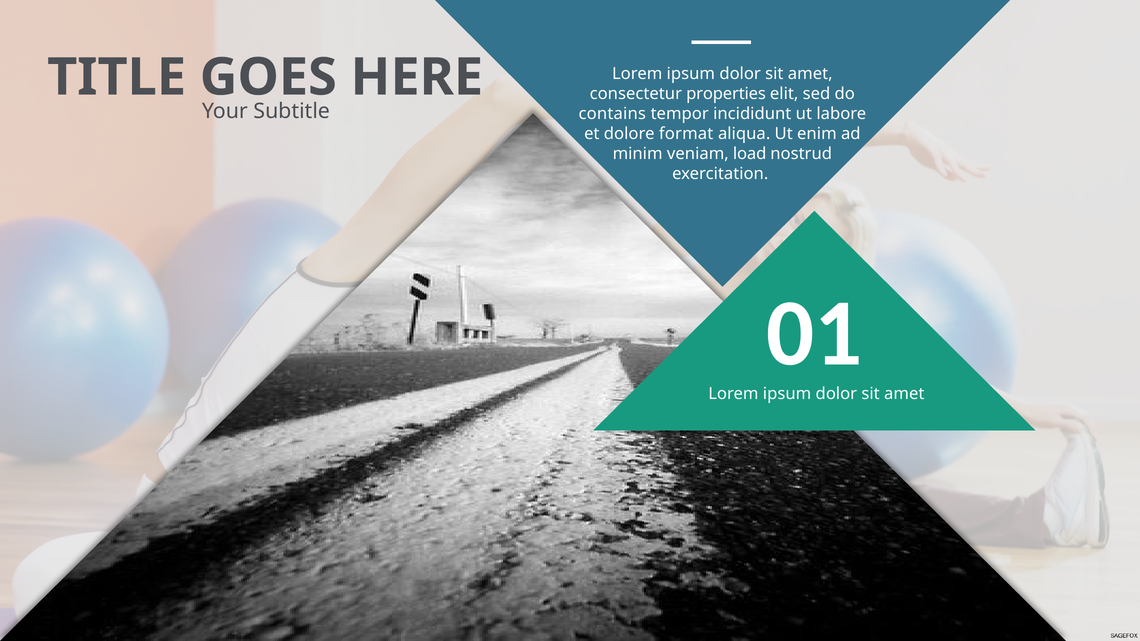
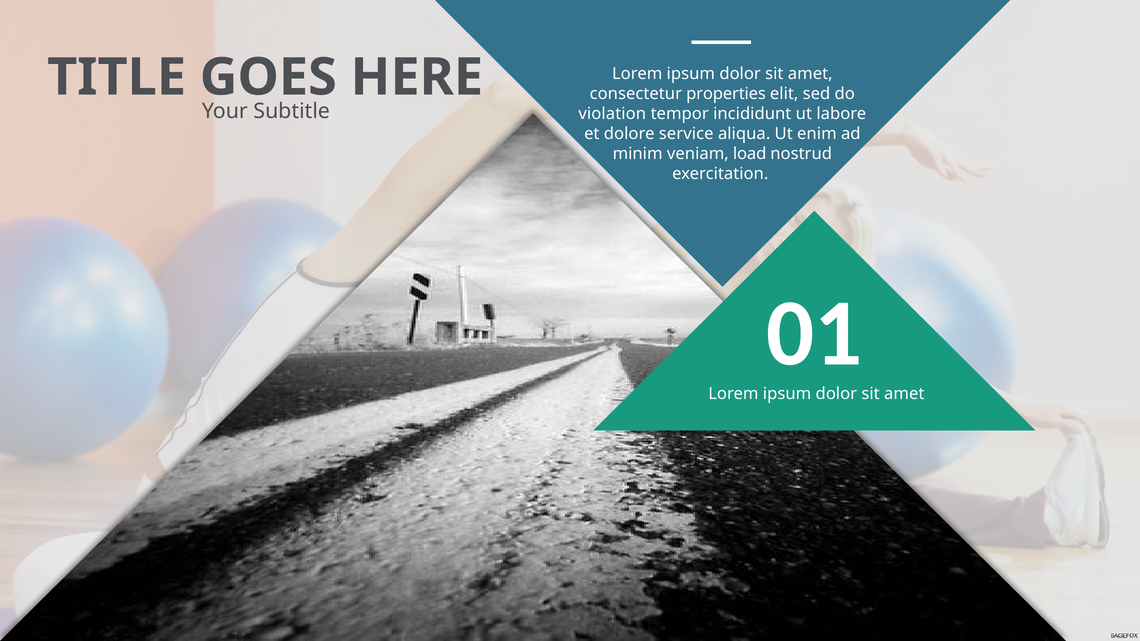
contains: contains -> violation
format: format -> service
